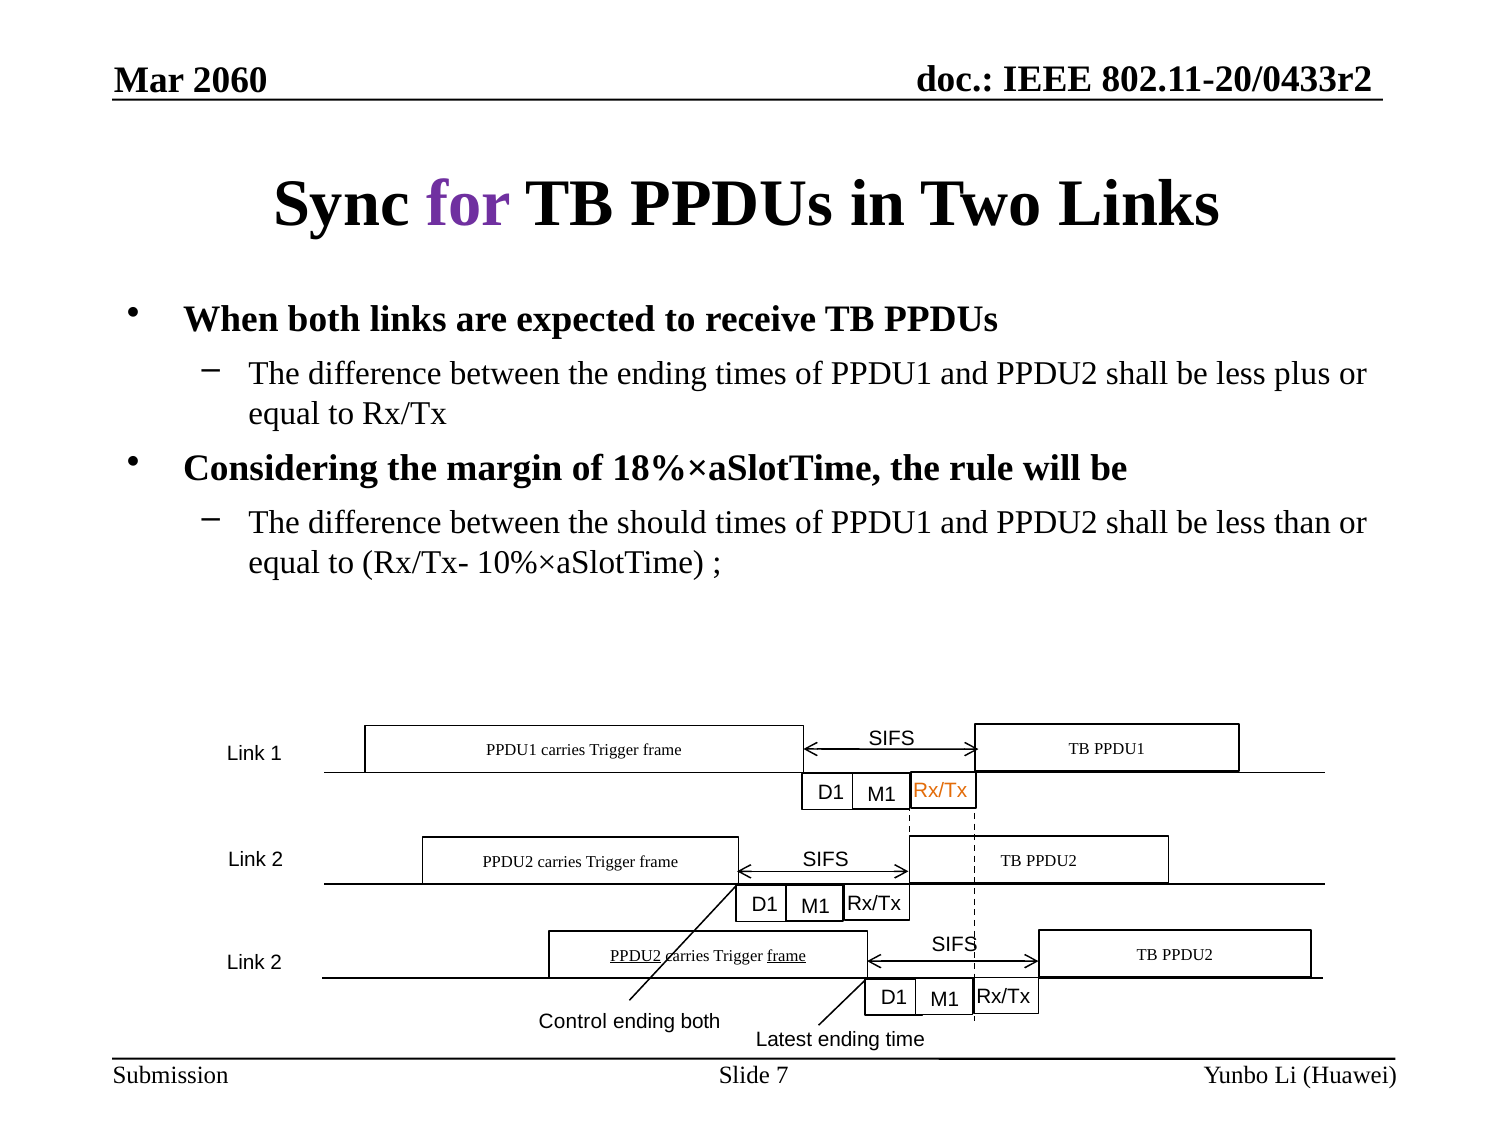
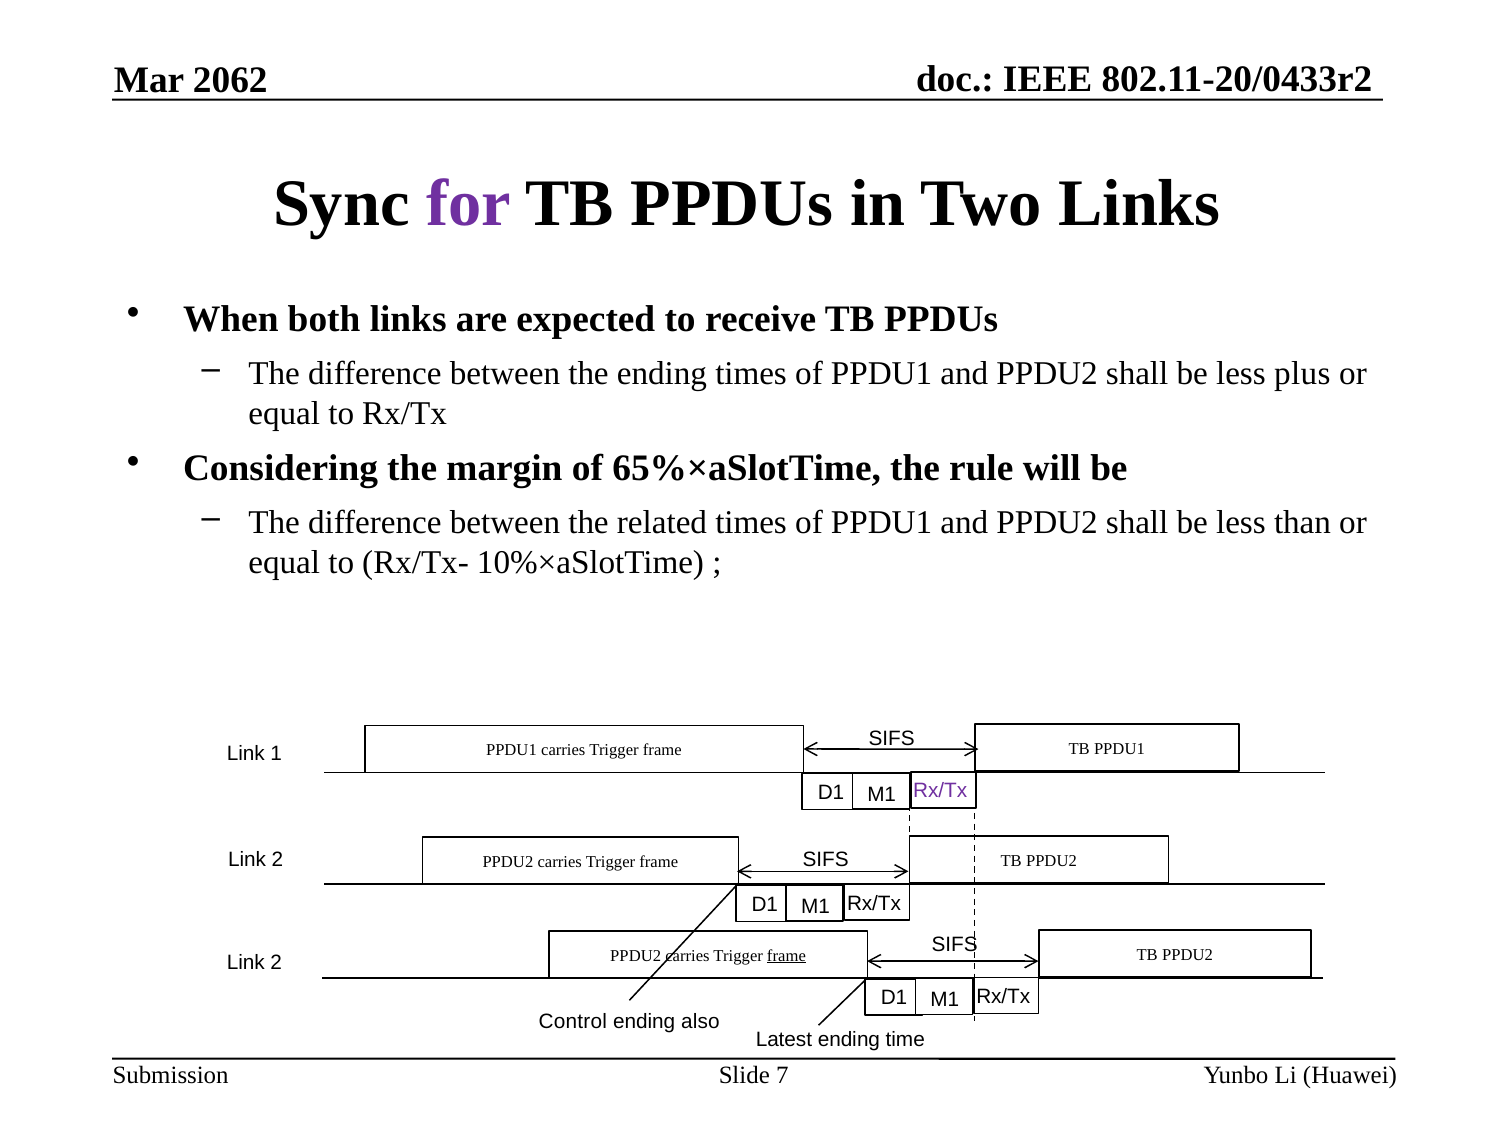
2060: 2060 -> 2062
18%×aSlotTime: 18%×aSlotTime -> 65%×aSlotTime
should: should -> related
Rx/Tx at (940, 791) colour: orange -> purple
PPDU2 at (636, 956) underline: present -> none
ending both: both -> also
